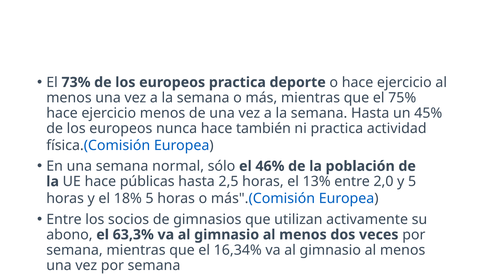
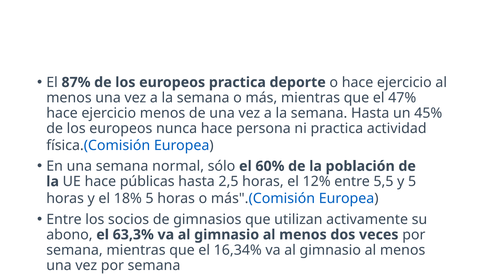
73%: 73% -> 87%
75%: 75% -> 47%
también: también -> persona
46%: 46% -> 60%
13%: 13% -> 12%
2,0: 2,0 -> 5,5
